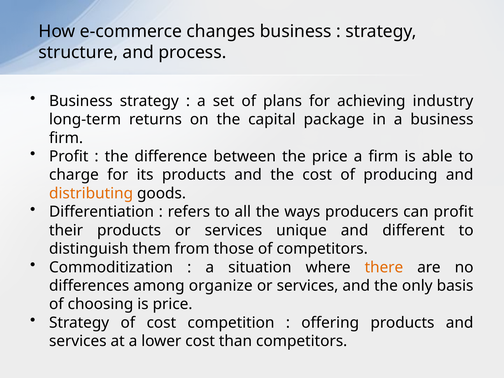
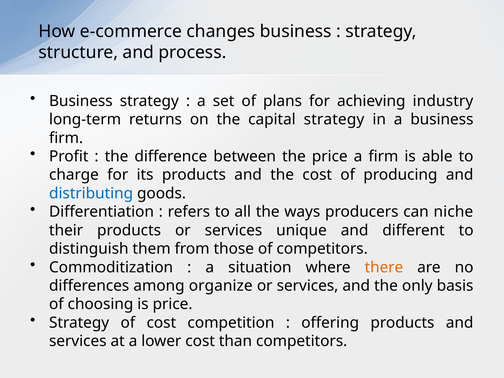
capital package: package -> strategy
distributing colour: orange -> blue
can profit: profit -> niche
